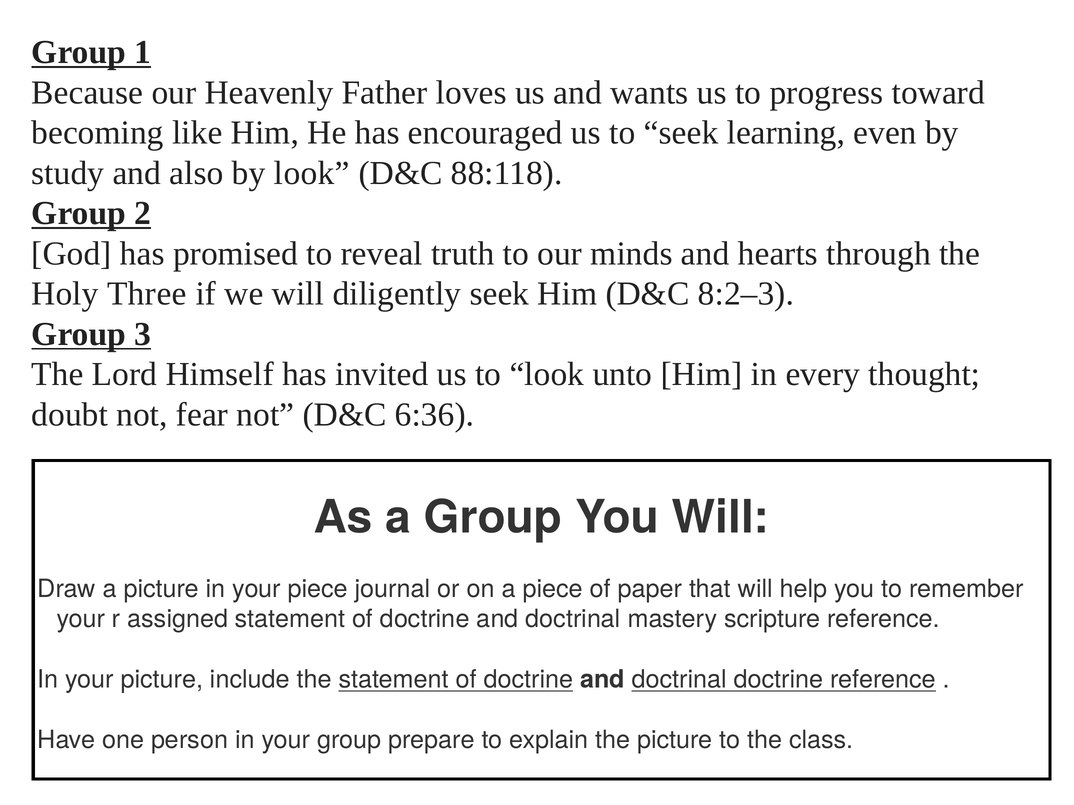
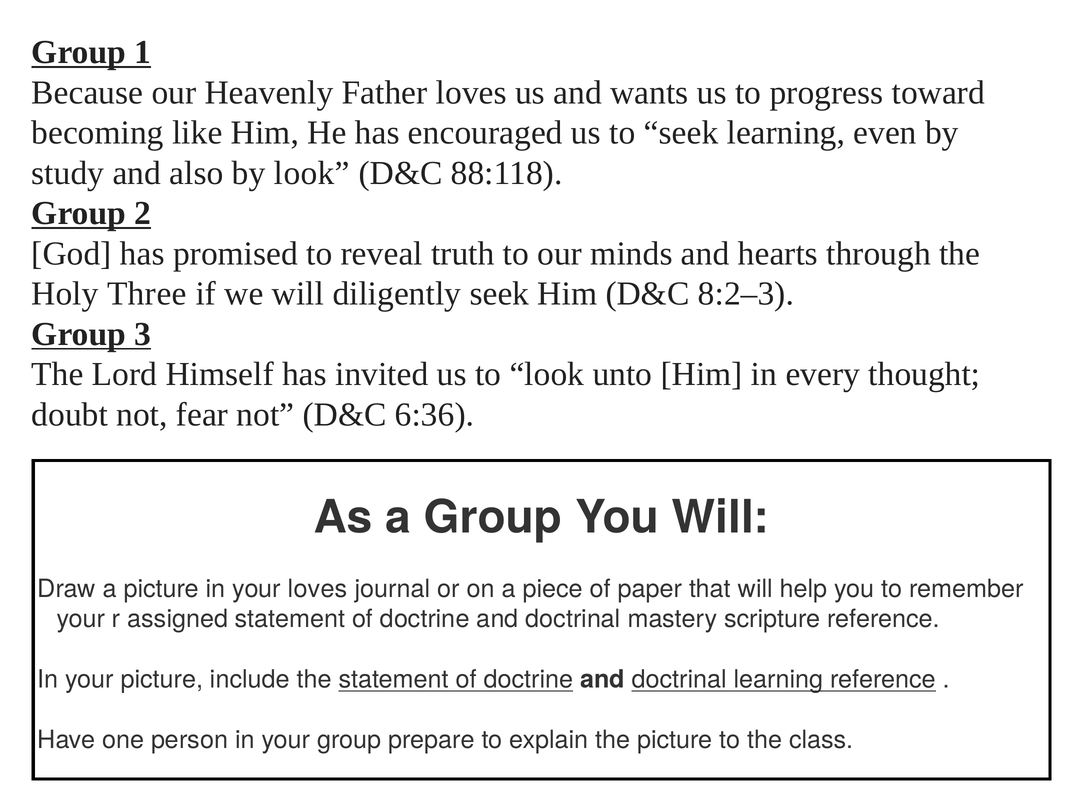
your piece: piece -> loves
doctrinal doctrine: doctrine -> learning
